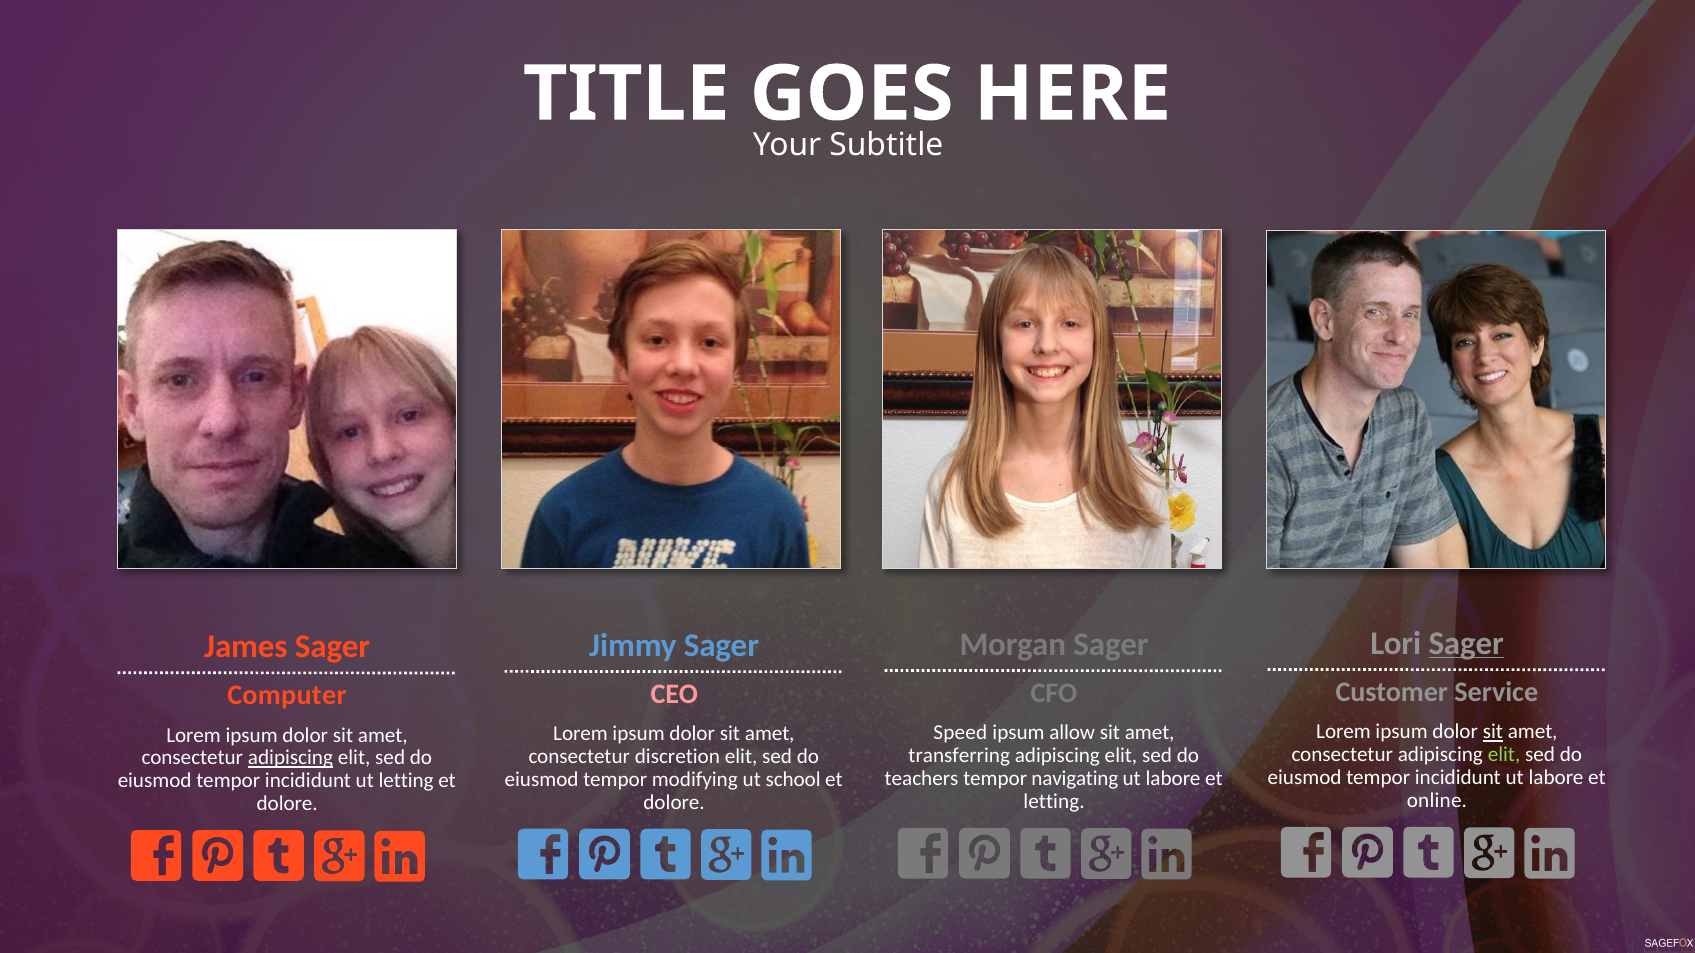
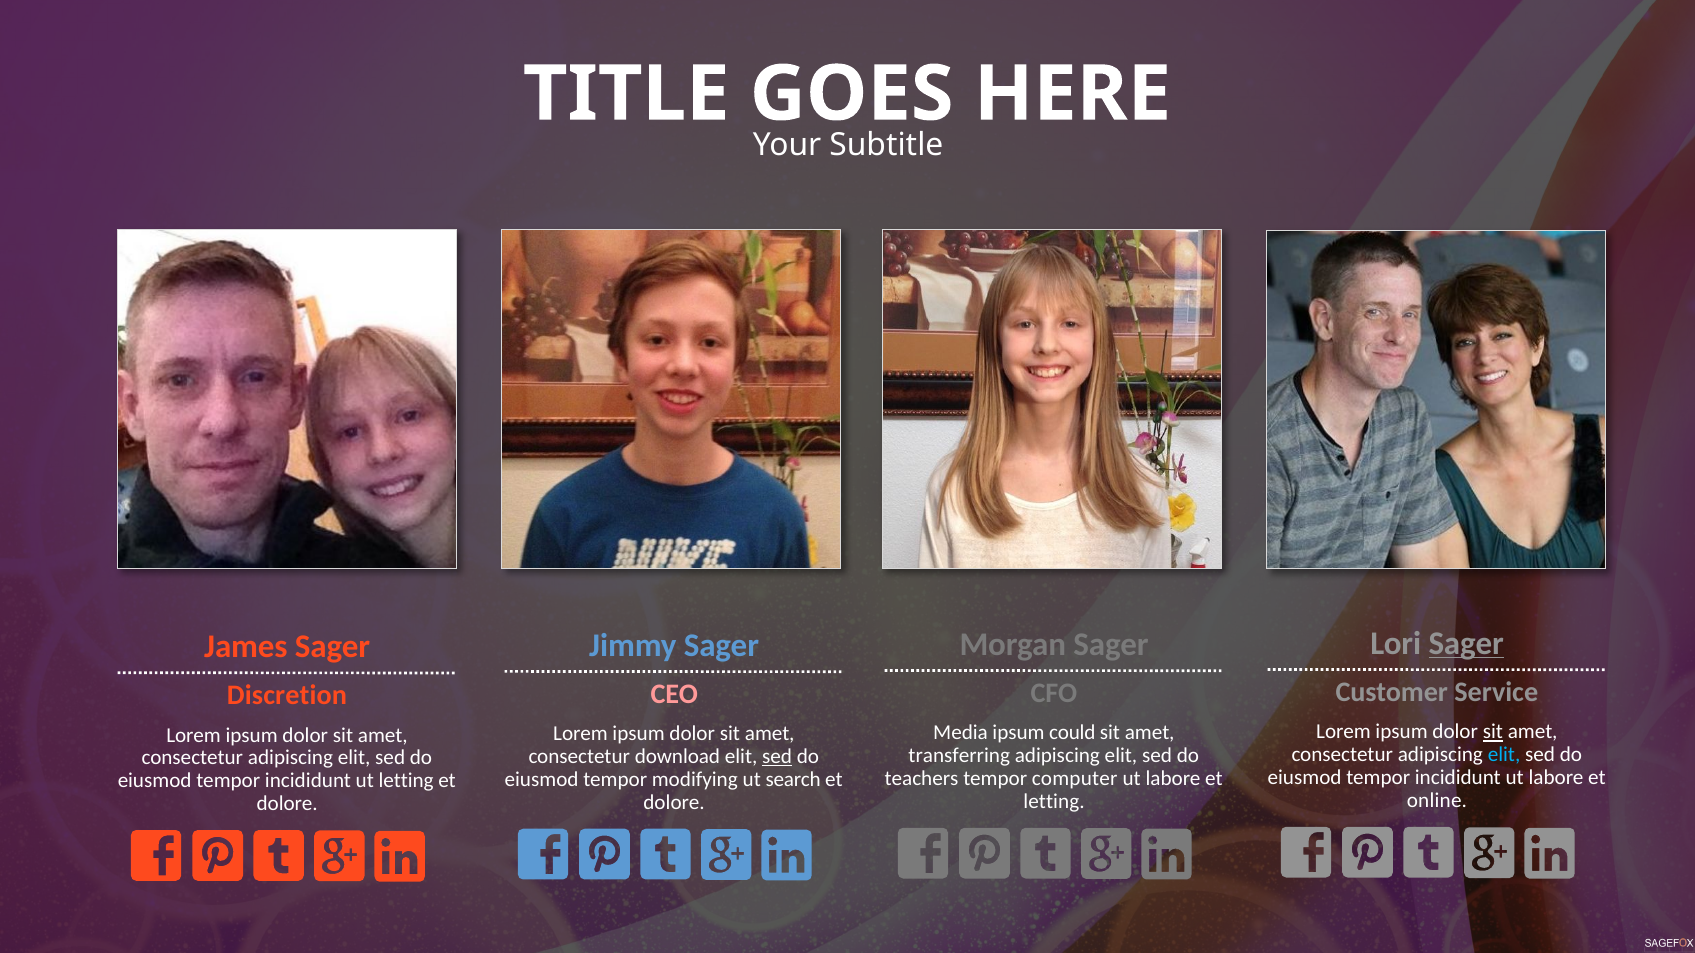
Computer: Computer -> Discretion
Speed: Speed -> Media
allow: allow -> could
elit at (1504, 755) colour: light green -> light blue
discretion: discretion -> download
sed at (777, 757) underline: none -> present
adipiscing at (290, 758) underline: present -> none
navigating: navigating -> computer
school: school -> search
